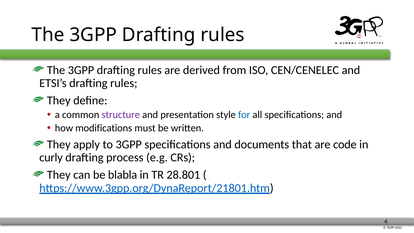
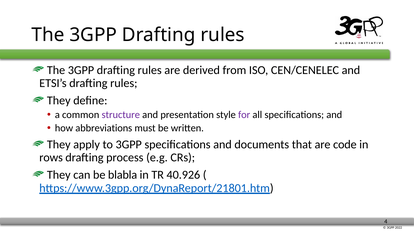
for colour: blue -> purple
modifications: modifications -> abbreviations
curly: curly -> rows
28.801: 28.801 -> 40.926
